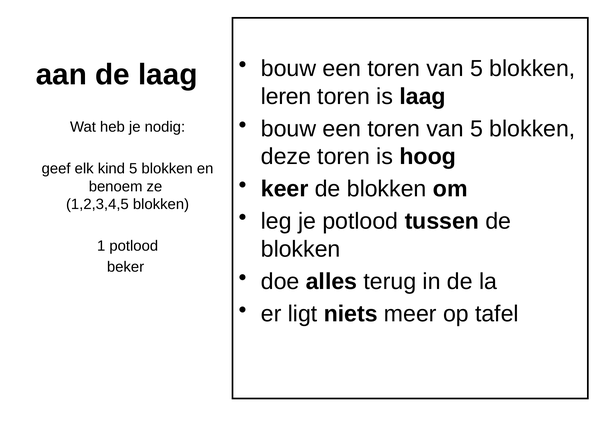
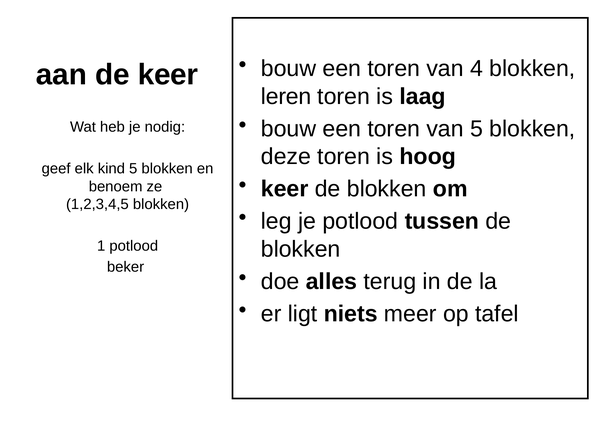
de laag: laag -> keer
5 at (476, 69): 5 -> 4
